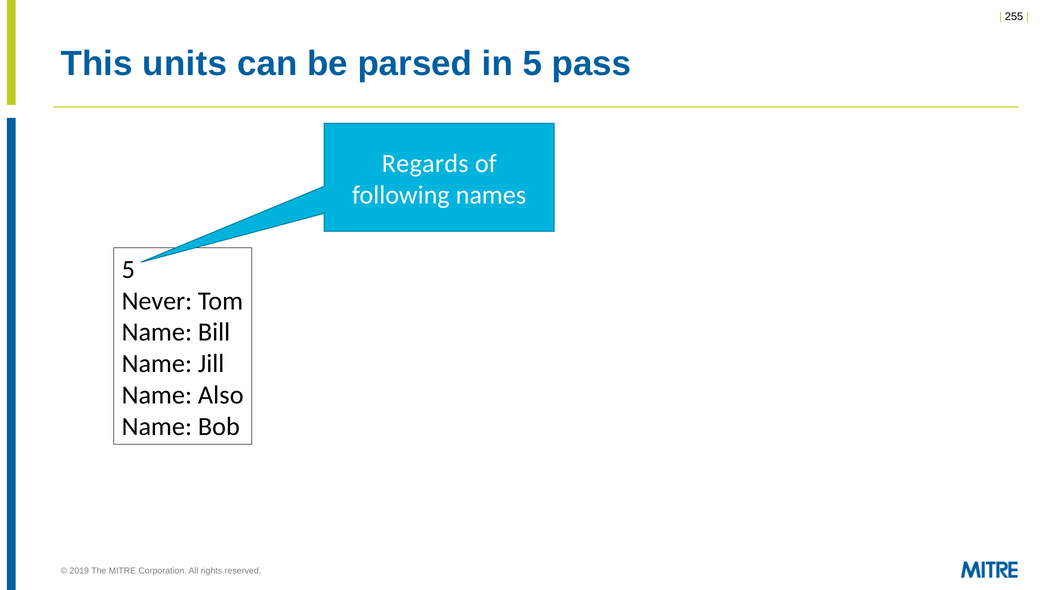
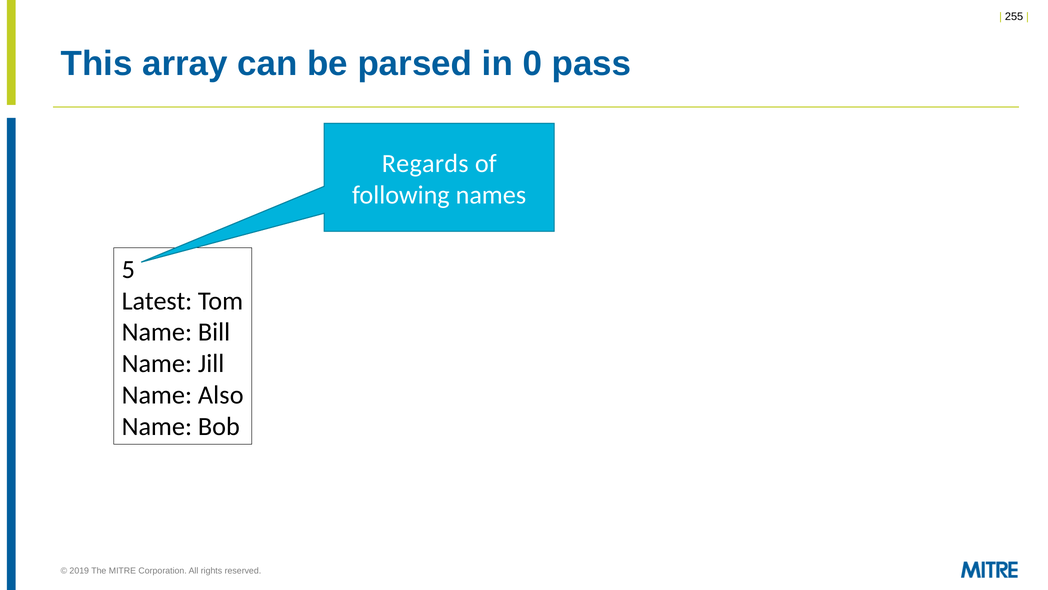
units: units -> array
in 5: 5 -> 0
Never: Never -> Latest
